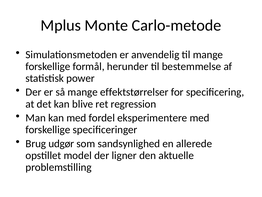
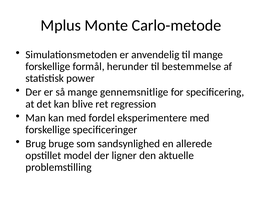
effektstørrelser: effektstørrelser -> gennemsnitlige
udgør: udgør -> bruge
